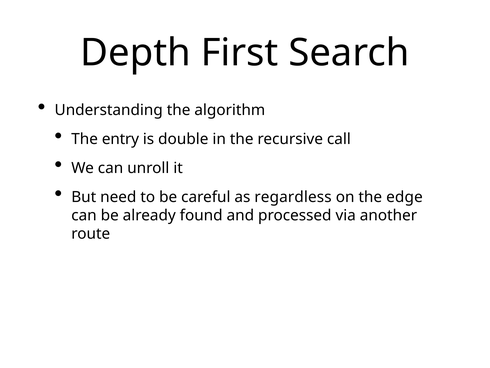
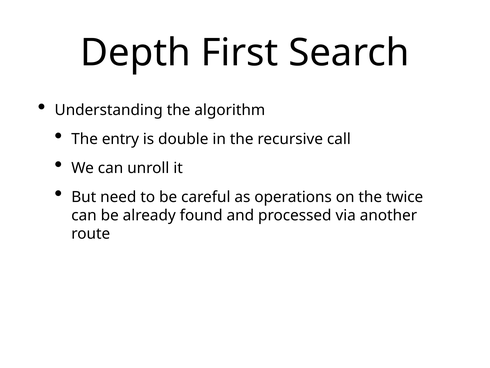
regardless: regardless -> operations
edge: edge -> twice
